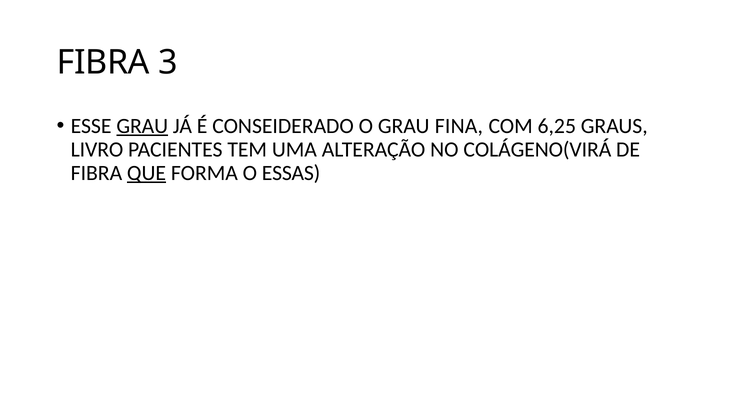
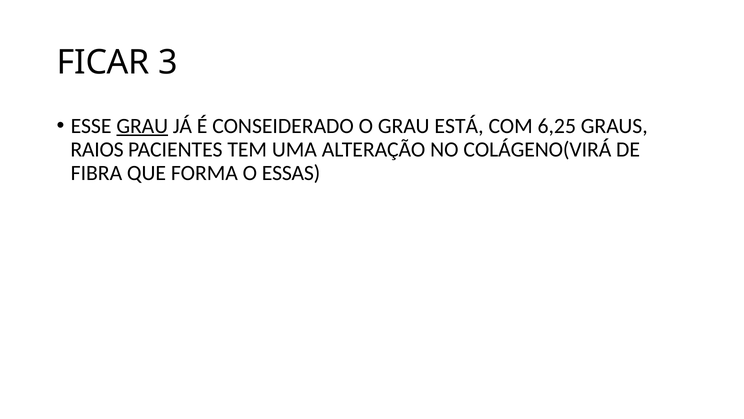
FIBRA at (103, 62): FIBRA -> FICAR
FINA: FINA -> ESTÁ
LIVRO: LIVRO -> RAIOS
QUE underline: present -> none
